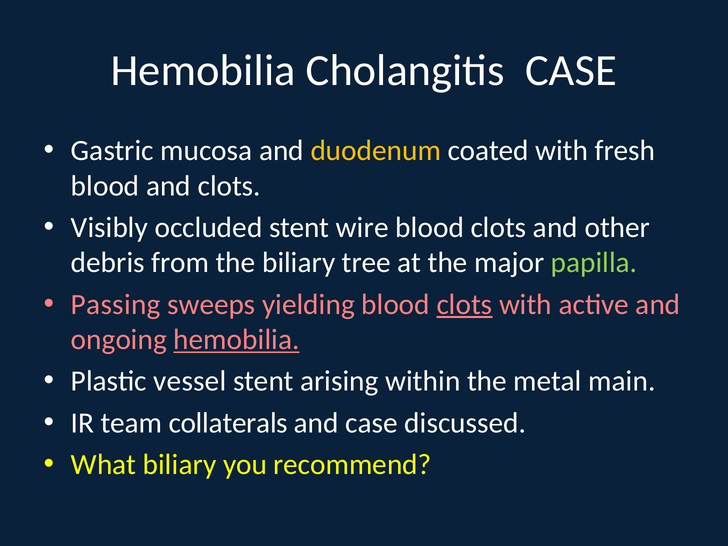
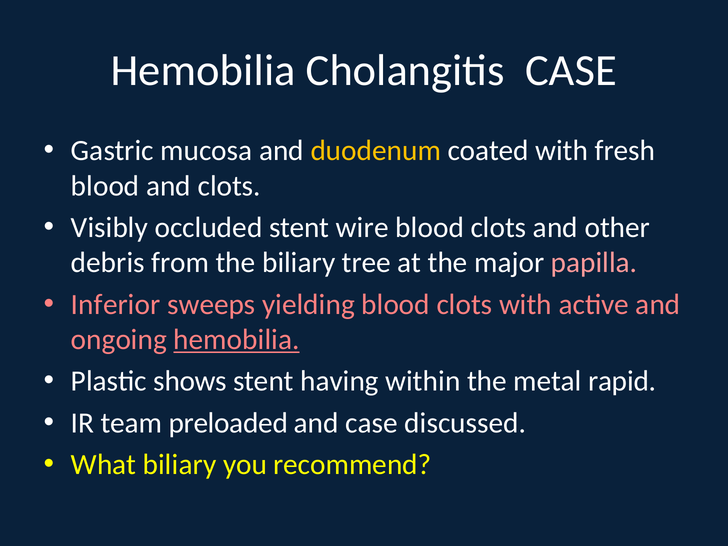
papilla colour: light green -> pink
Passing: Passing -> Inferior
clots at (464, 304) underline: present -> none
vessel: vessel -> shows
arising: arising -> having
main: main -> rapid
collaterals: collaterals -> preloaded
